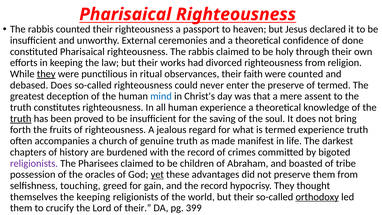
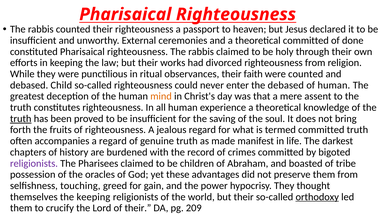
theoretical confidence: confidence -> committed
they at (46, 74) underline: present -> none
debased Does: Does -> Child
the preserve: preserve -> debased
of termed: termed -> human
mind colour: blue -> orange
termed experience: experience -> committed
a church: church -> regard
yet underline: present -> none
and the record: record -> power
399: 399 -> 209
